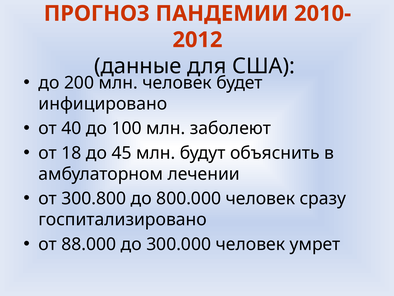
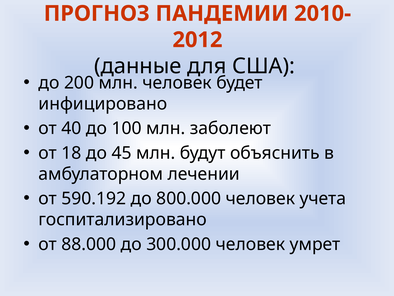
300.800: 300.800 -> 590.192
сразу: сразу -> учета
